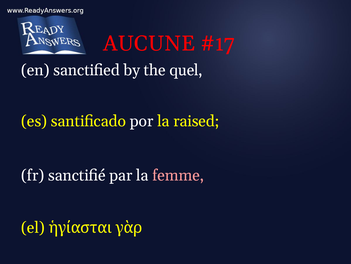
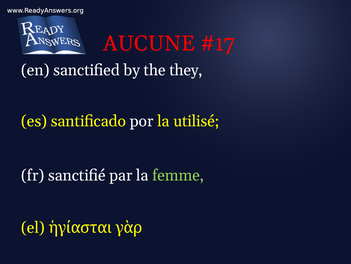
quel: quel -> they
raised: raised -> utilisé
femme colour: pink -> light green
